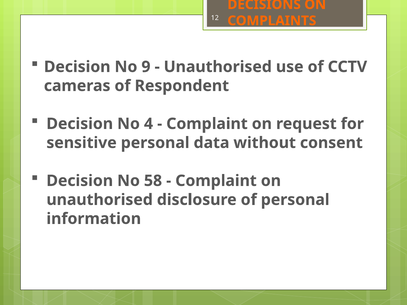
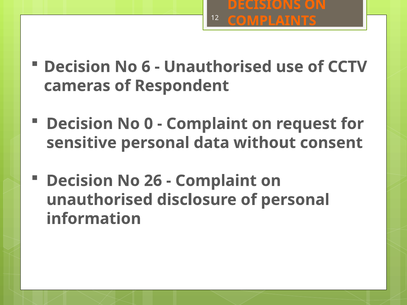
9: 9 -> 6
4: 4 -> 0
58: 58 -> 26
